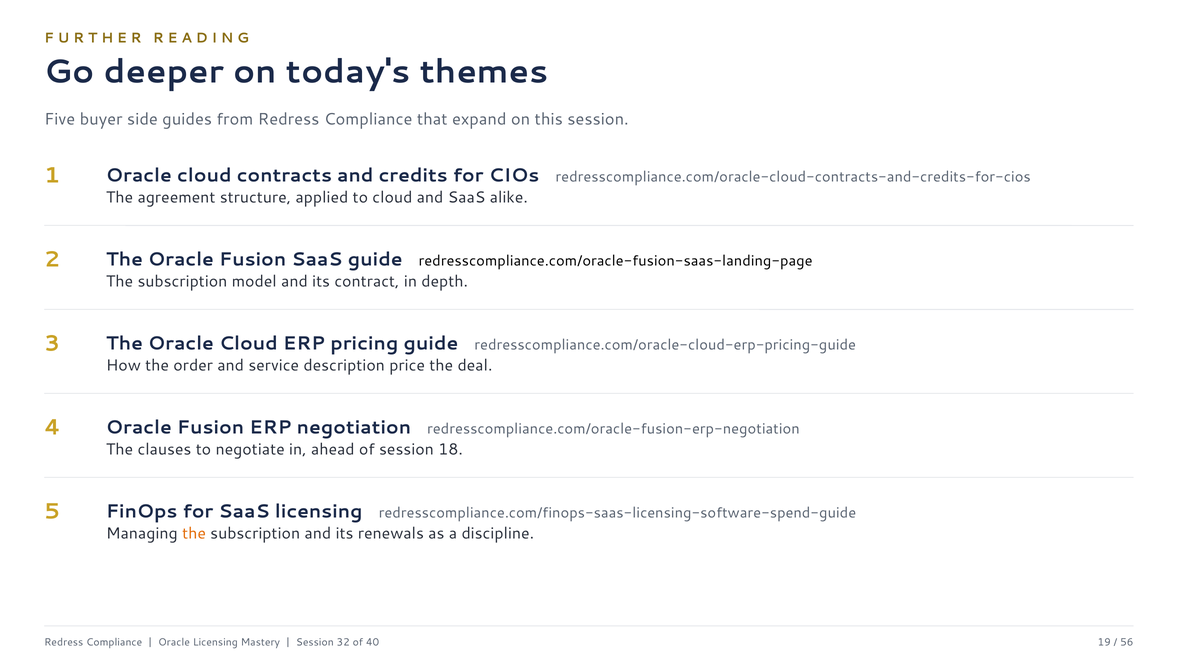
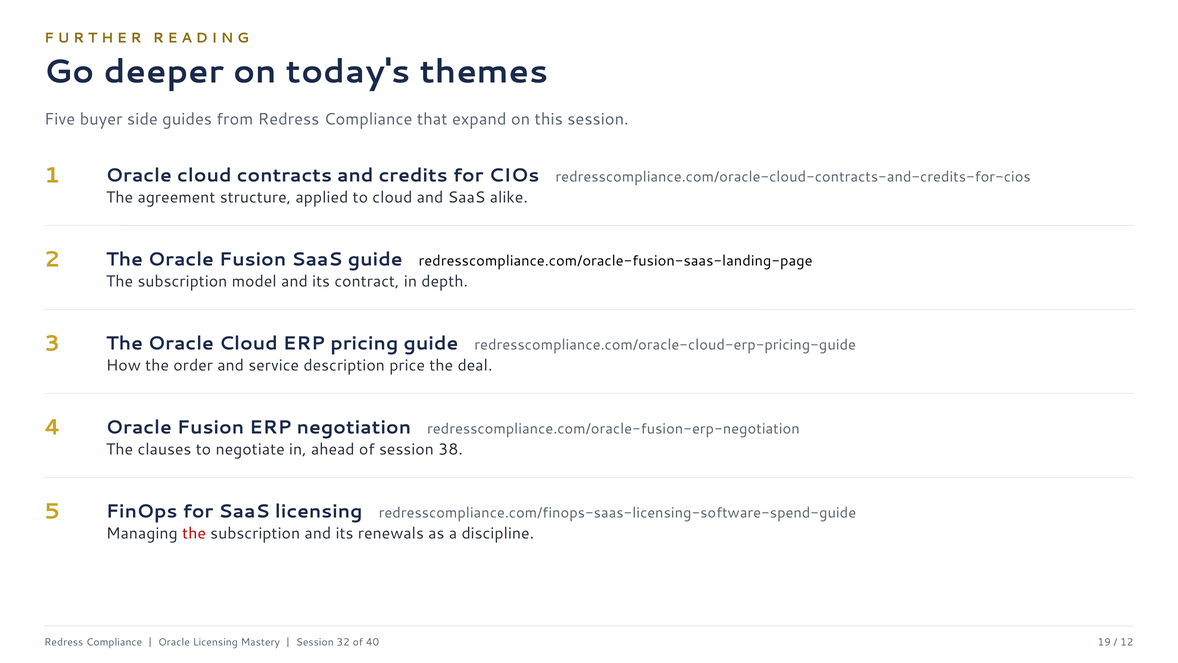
18: 18 -> 38
the at (194, 533) colour: orange -> red
56: 56 -> 12
